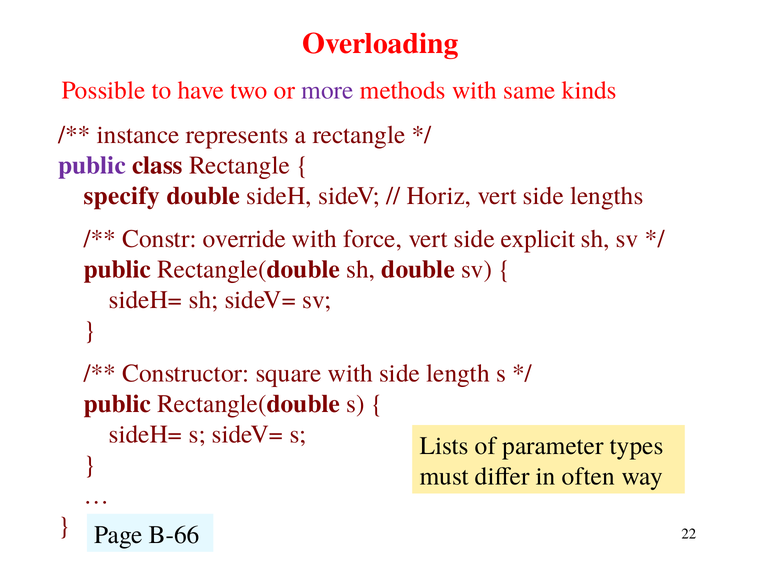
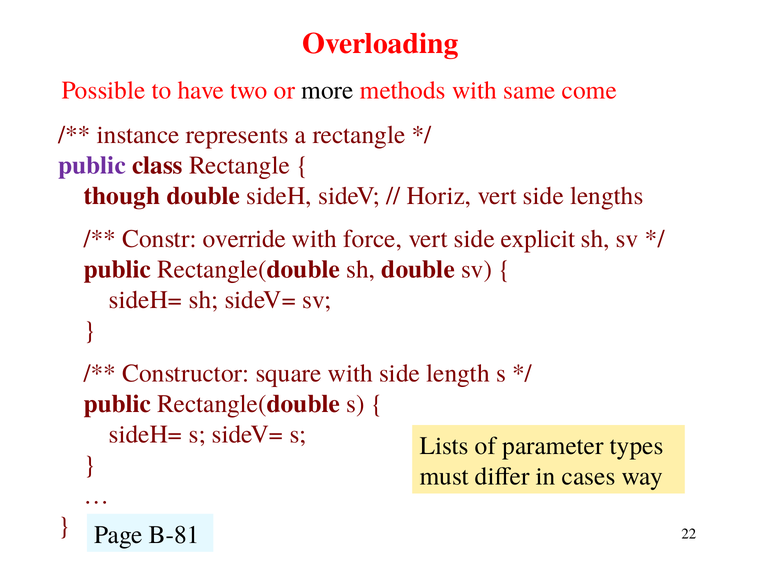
more colour: purple -> black
kinds: kinds -> come
specify: specify -> though
often: often -> cases
B-66: B-66 -> B-81
